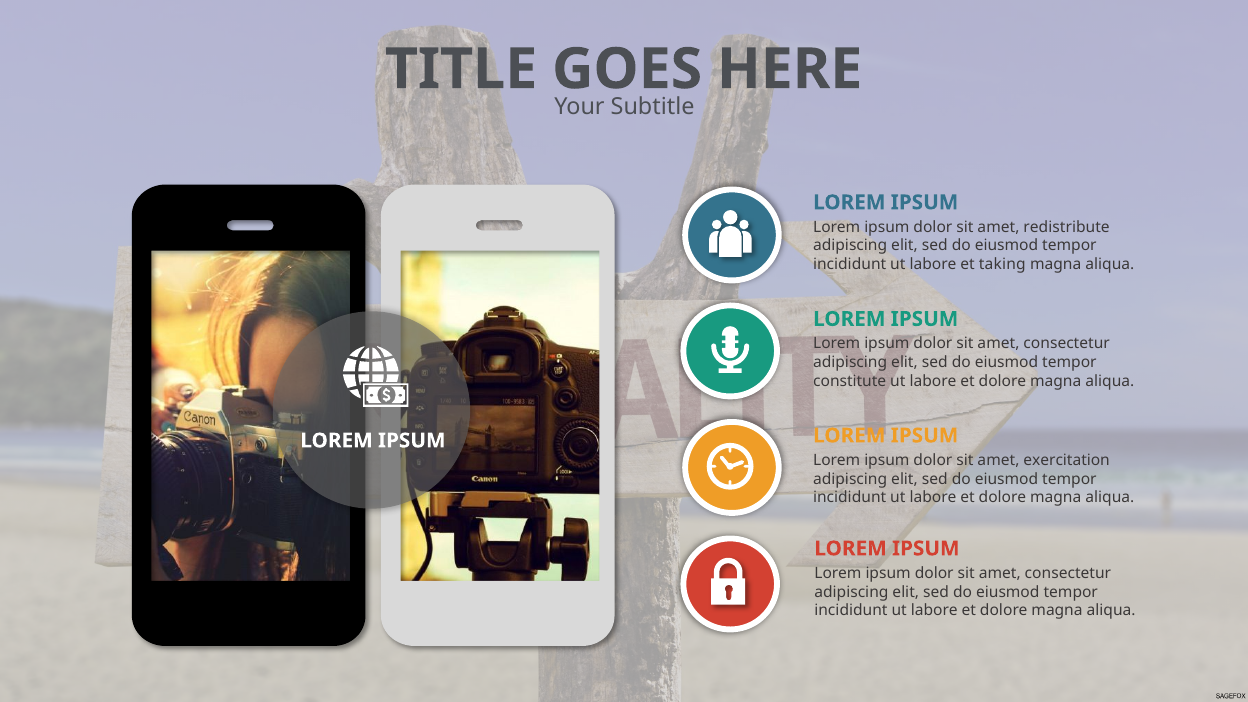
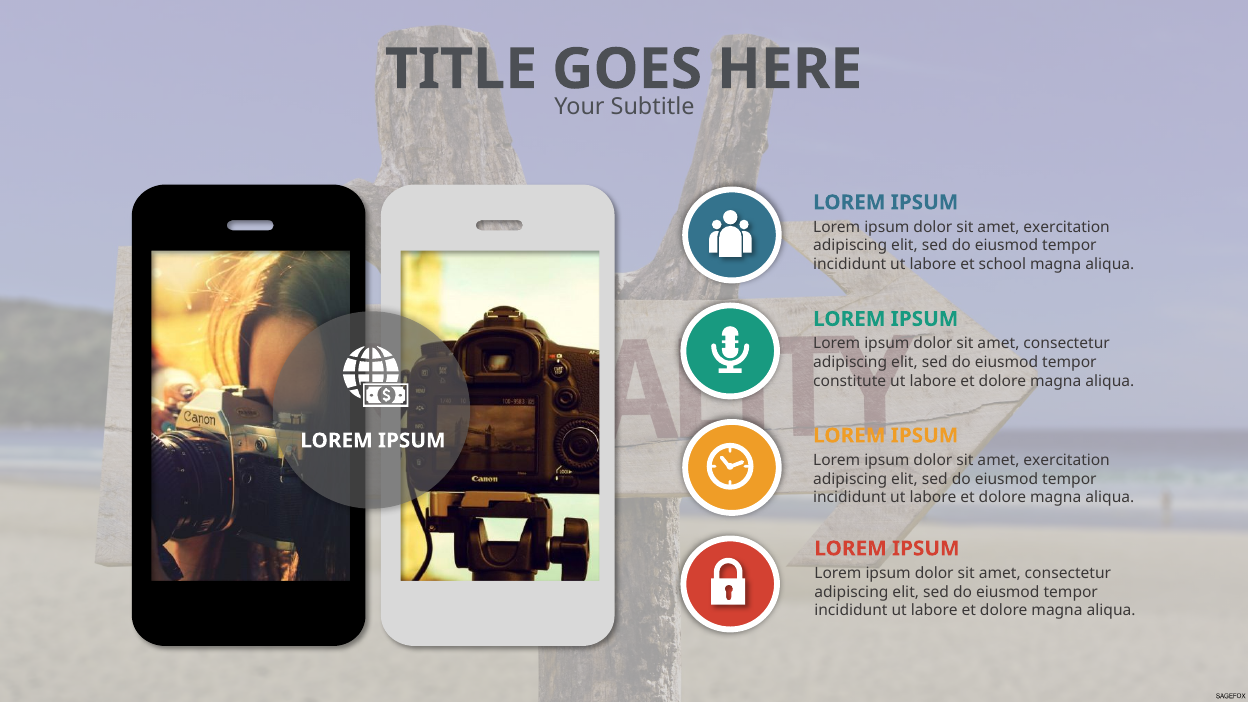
redistribute at (1067, 227): redistribute -> exercitation
taking: taking -> school
